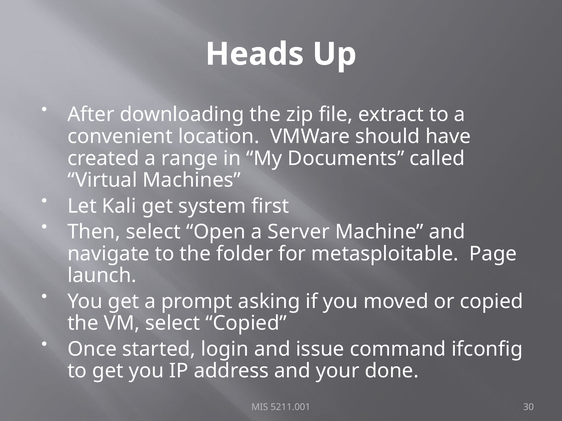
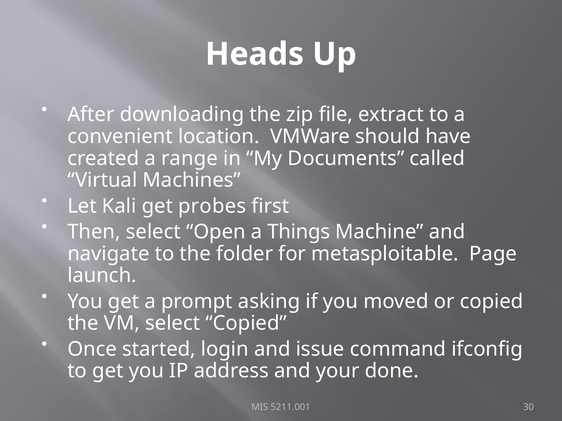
system: system -> probes
Server: Server -> Things
